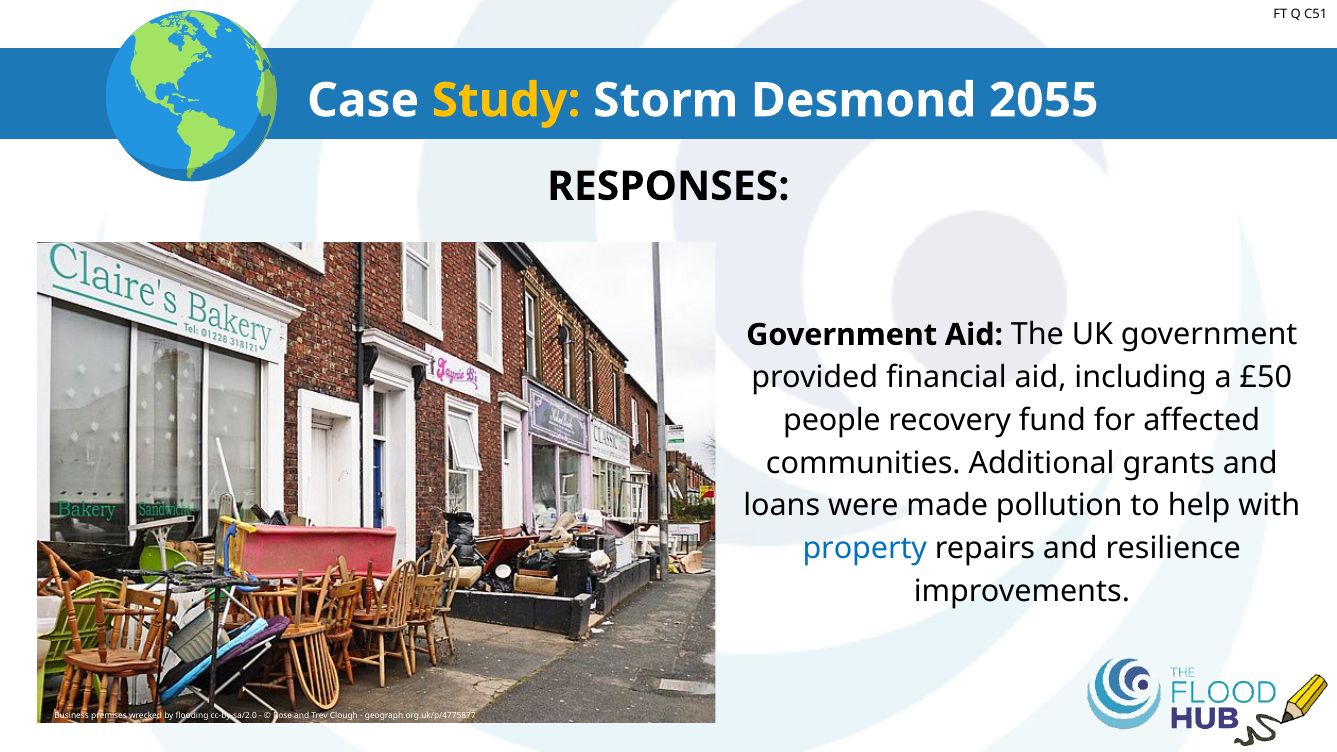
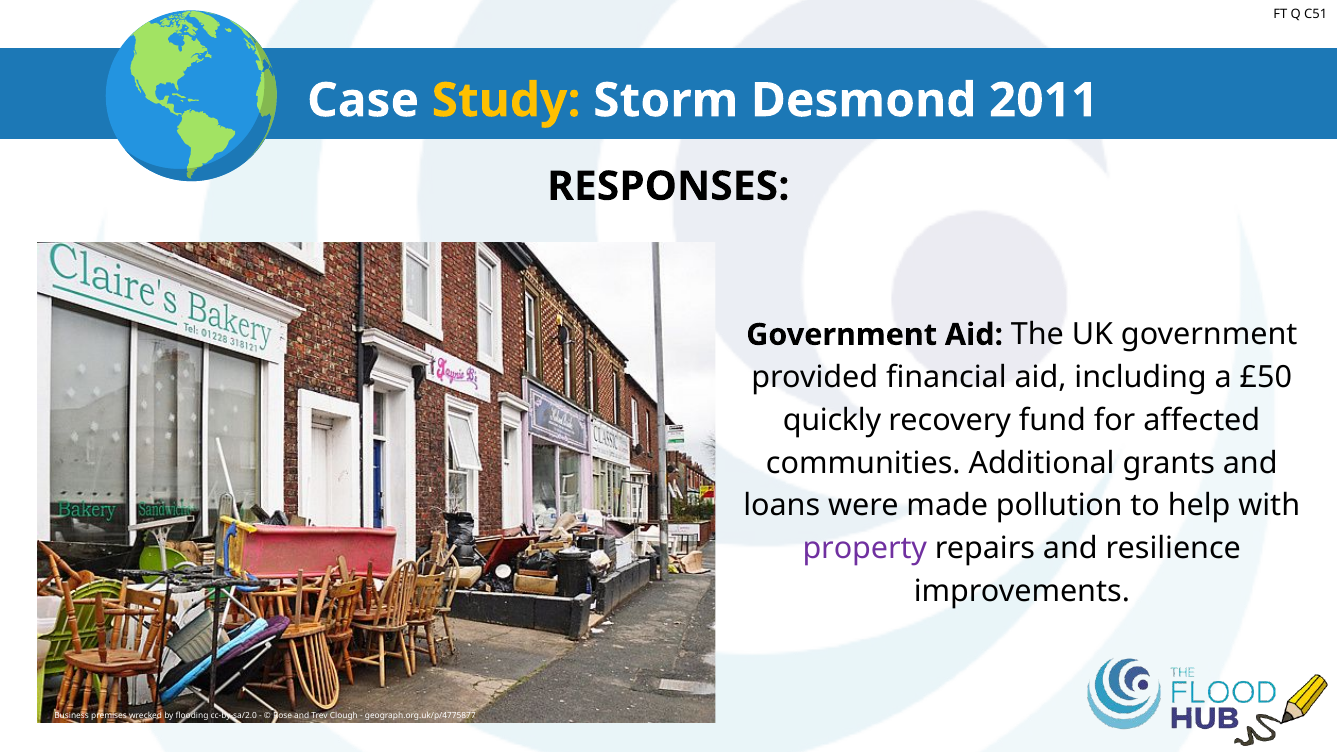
2055: 2055 -> 2011
people: people -> quickly
property colour: blue -> purple
